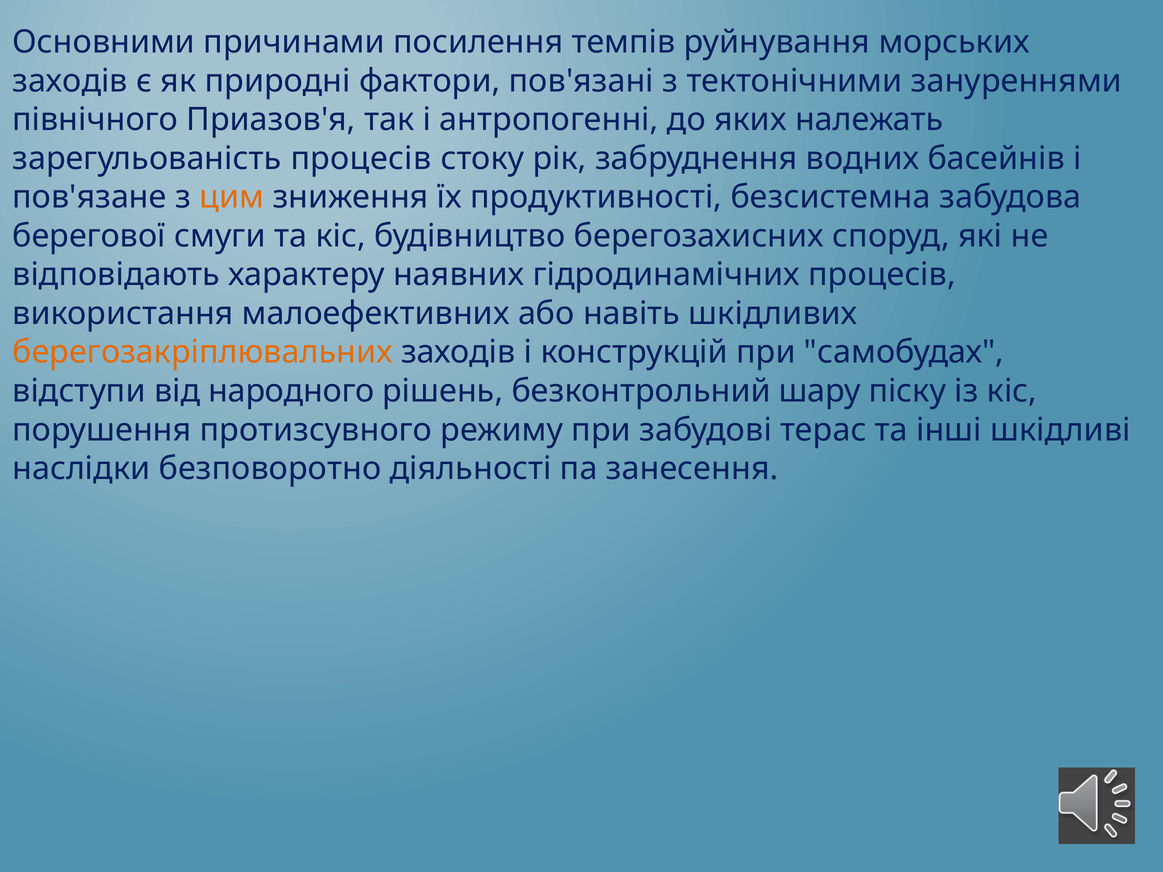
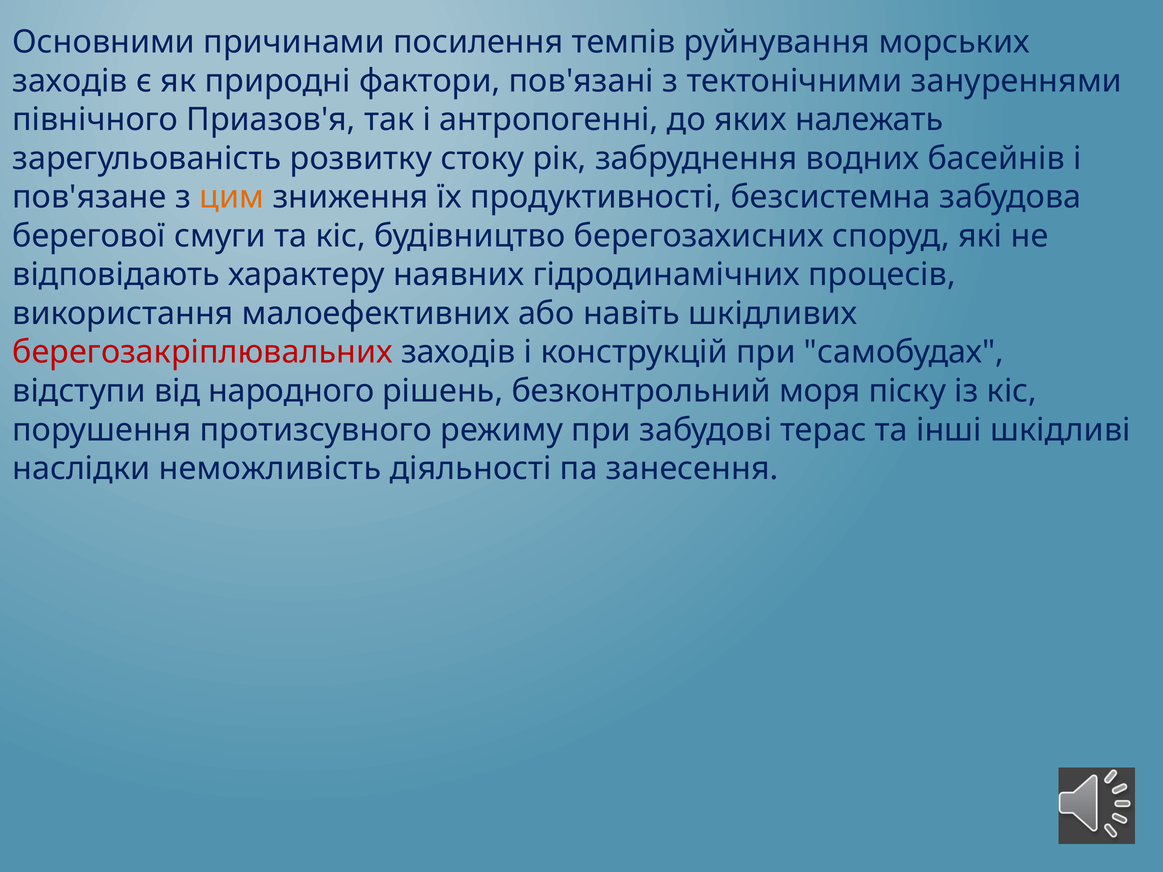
зарегульованість процесів: процесів -> розвитку
берегозакріплювальних colour: orange -> red
шару: шару -> моря
безповоротно: безповоротно -> неможливість
